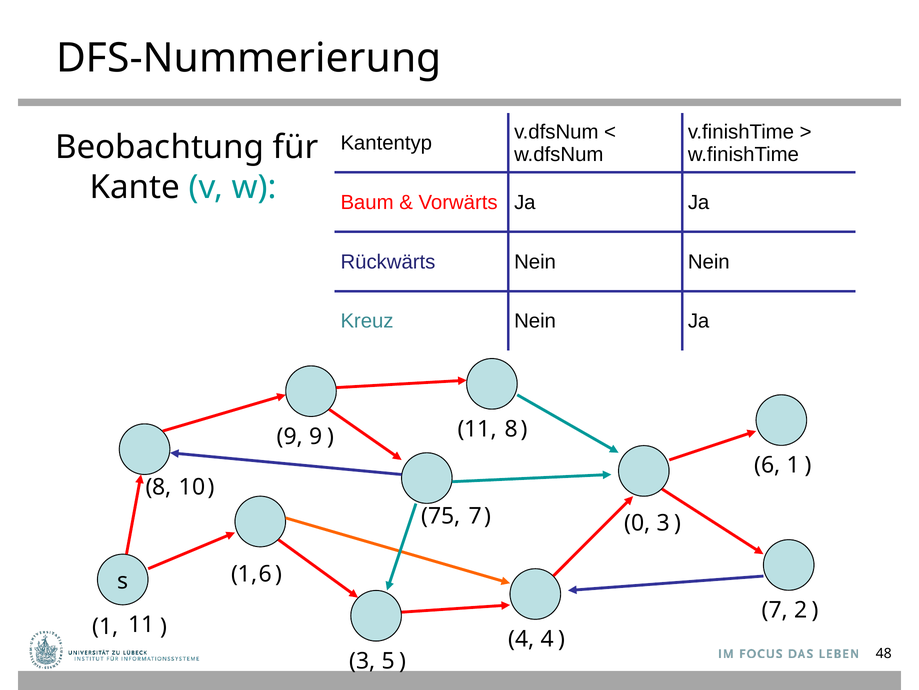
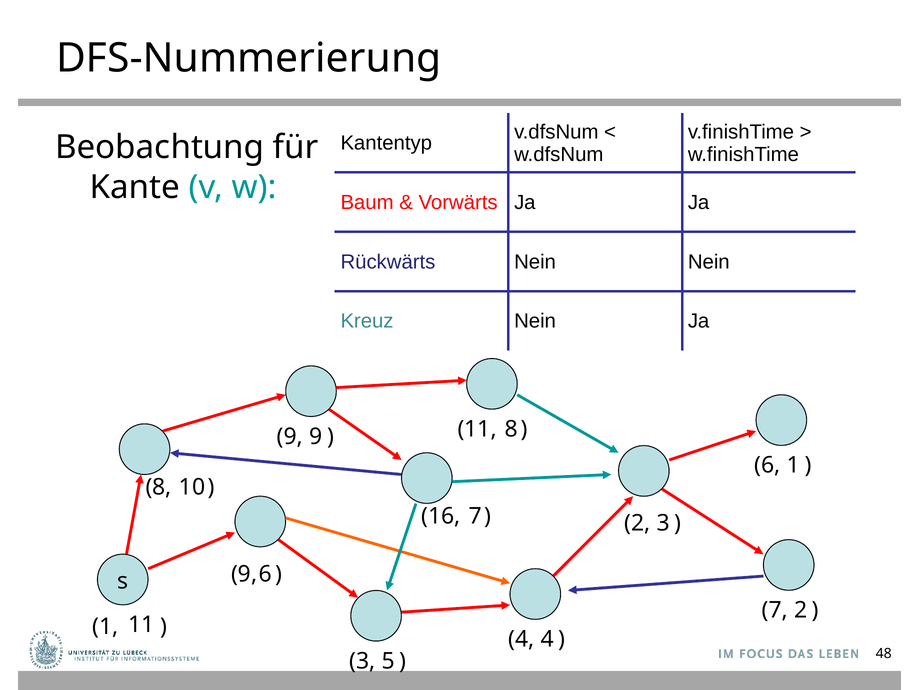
75: 75 -> 16
0 at (637, 523): 0 -> 2
1 at (244, 573): 1 -> 9
